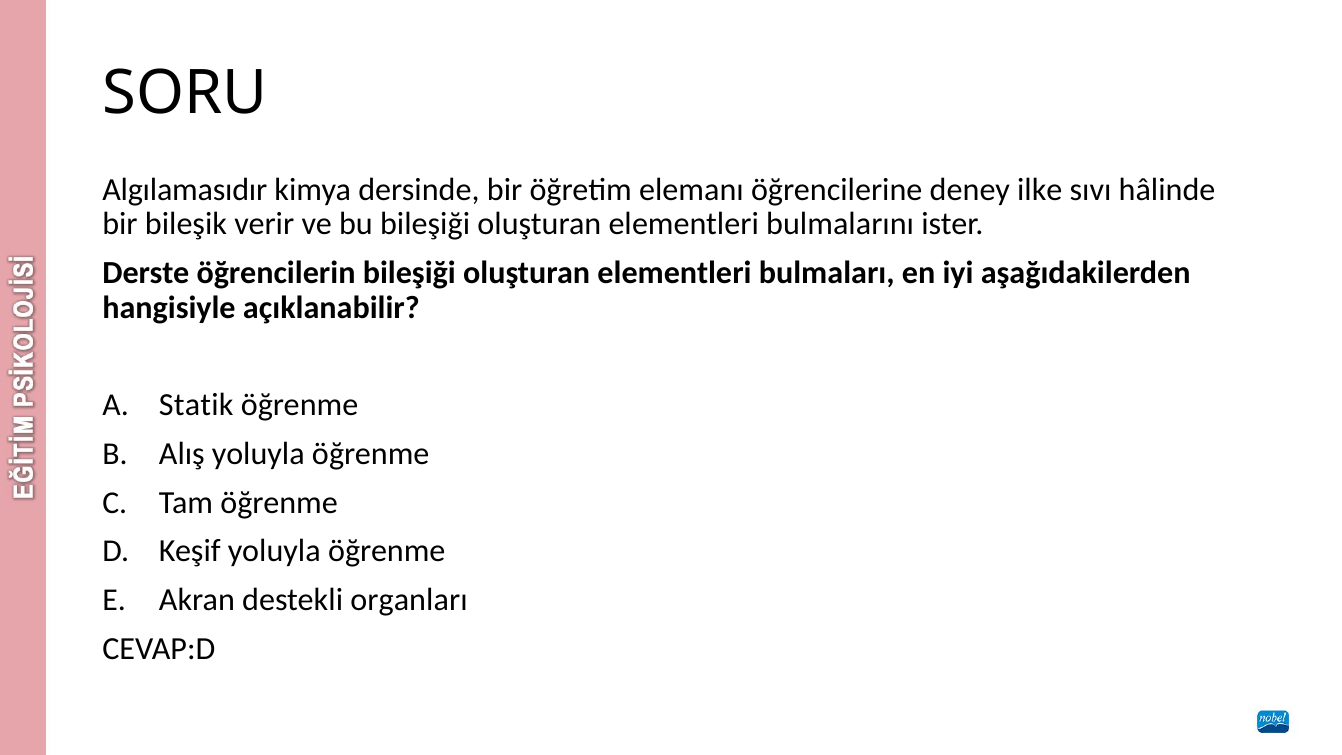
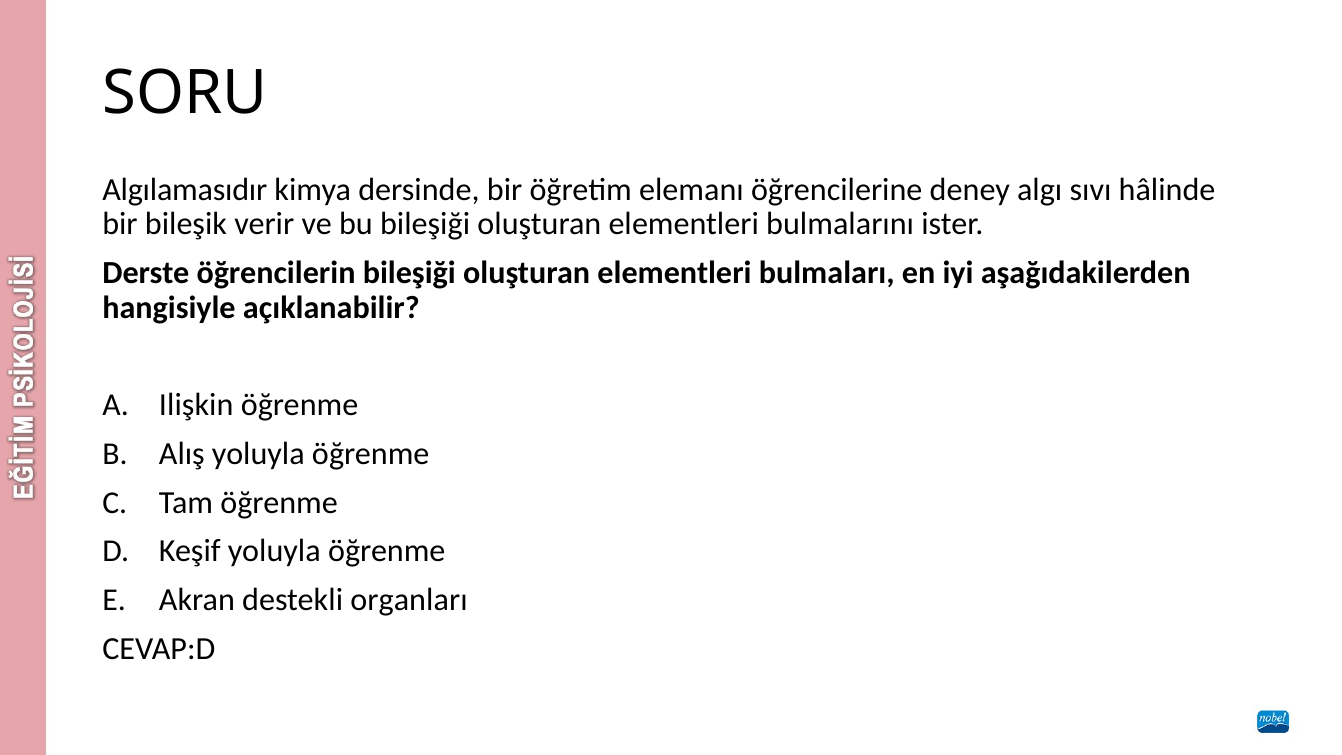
ilke: ilke -> algı
Statik: Statik -> Ilişkin
